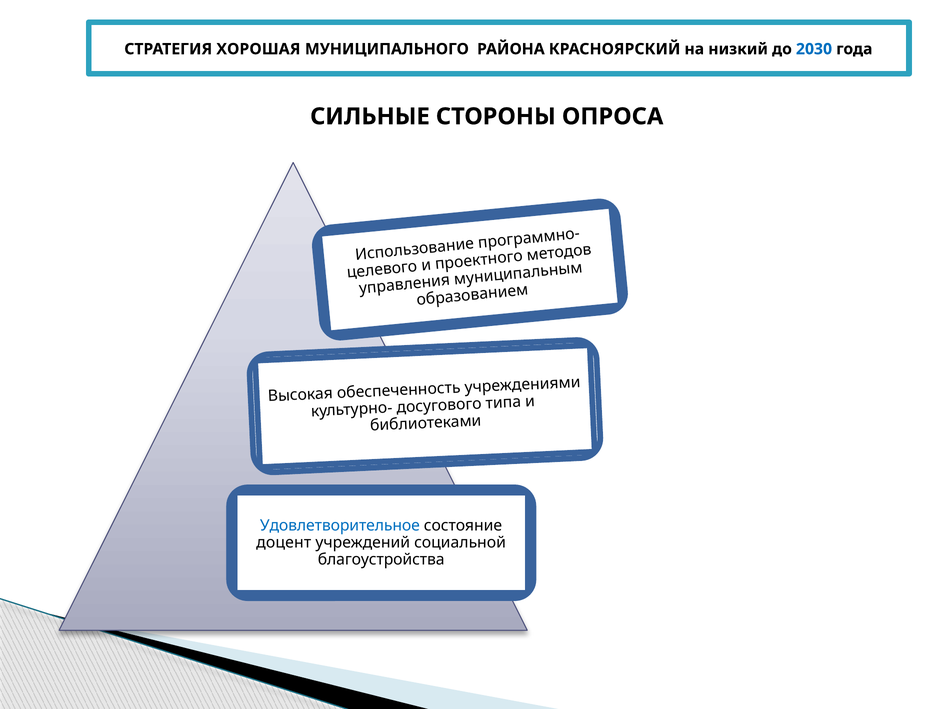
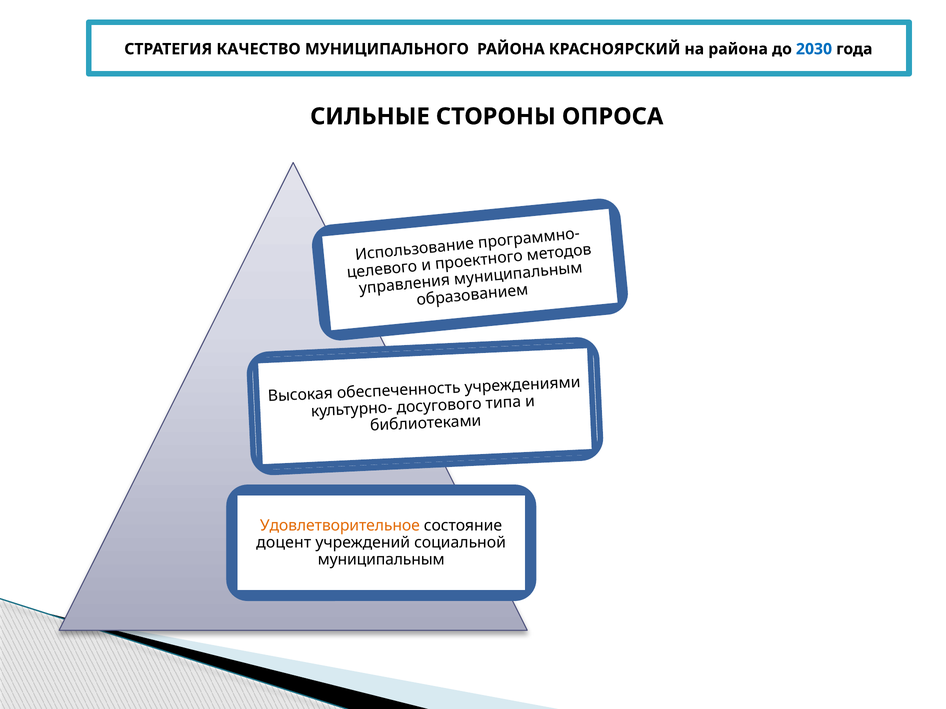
ХОРОШАЯ: ХОРОШАЯ -> КАЧЕСТВО
на низкий: низкий -> района
Удовлетворительное colour: blue -> orange
благоустройства at (381, 560): благоустройства -> муниципальным
